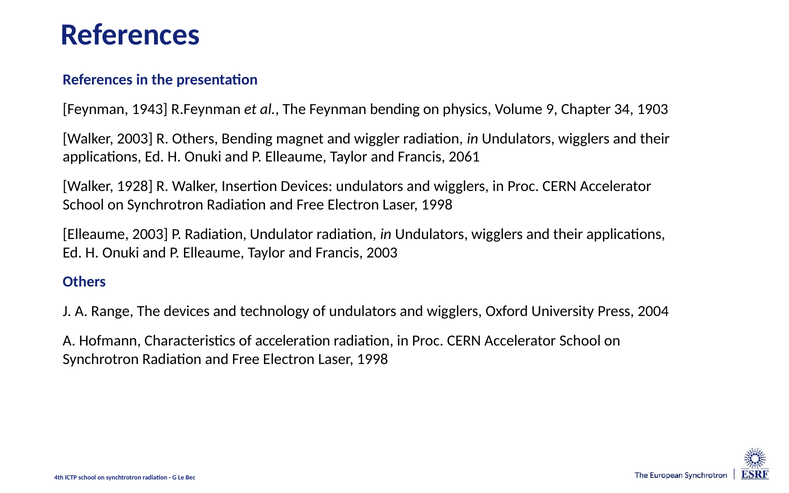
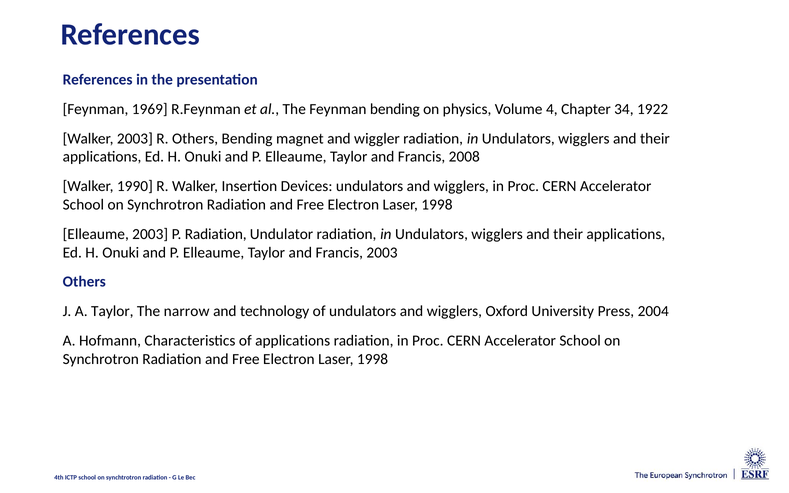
1943: 1943 -> 1969
9: 9 -> 4
1903: 1903 -> 1922
2061: 2061 -> 2008
1928: 1928 -> 1990
A Range: Range -> Taylor
The devices: devices -> narrow
of acceleration: acceleration -> applications
